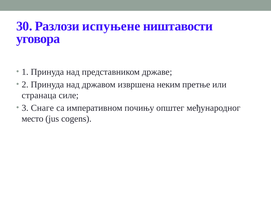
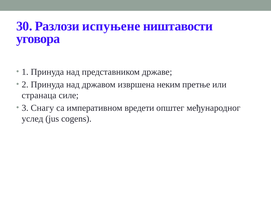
Снаге: Снаге -> Снагу
почињу: почињу -> вредети
место: место -> услед
